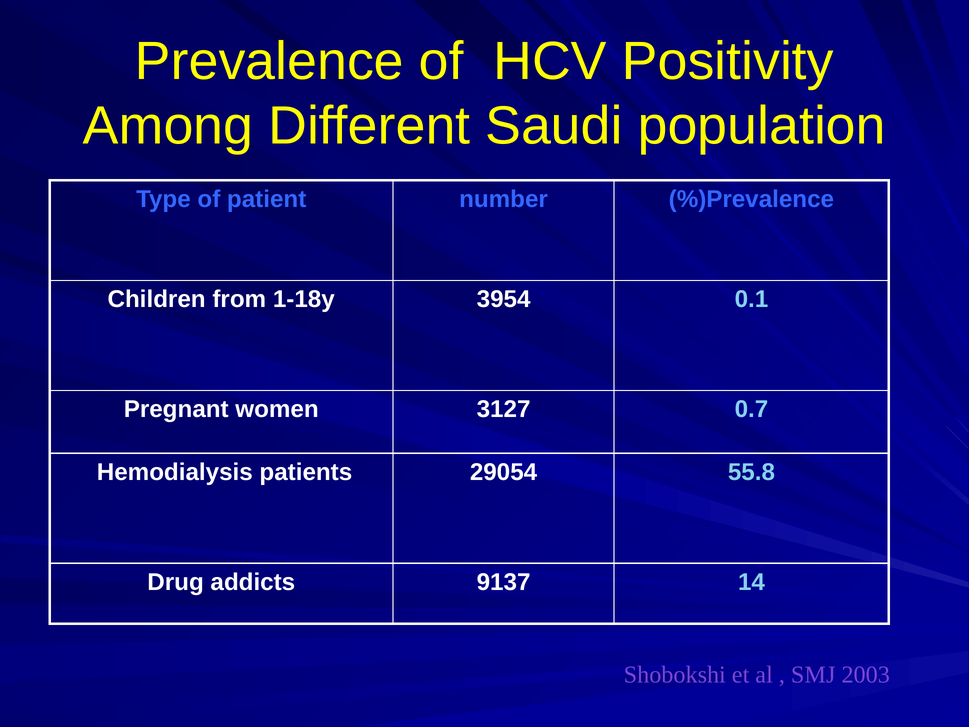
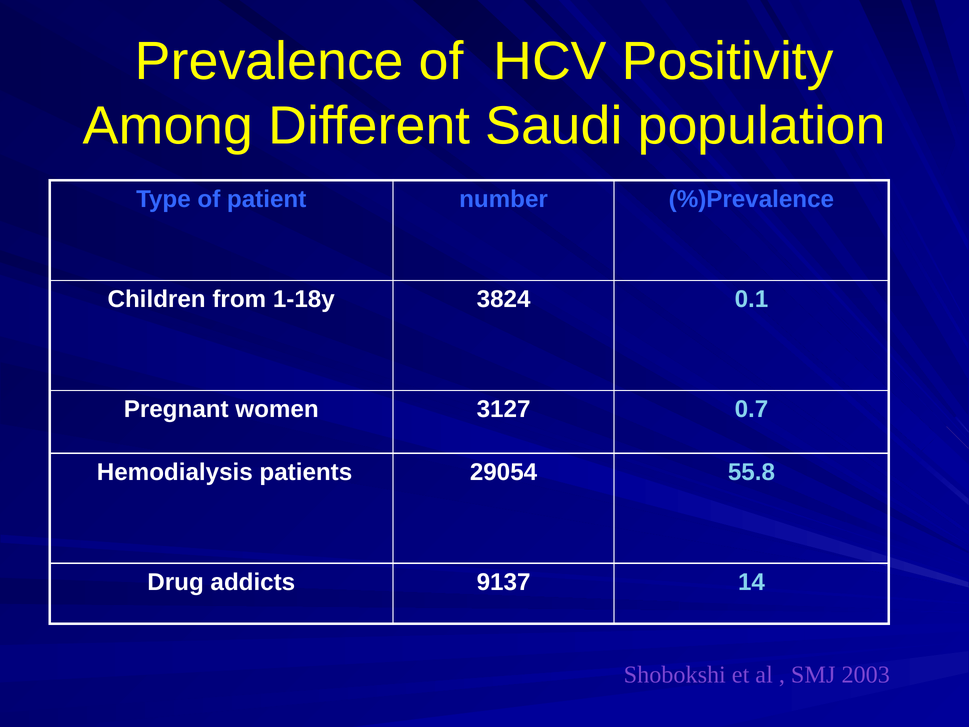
3954: 3954 -> 3824
